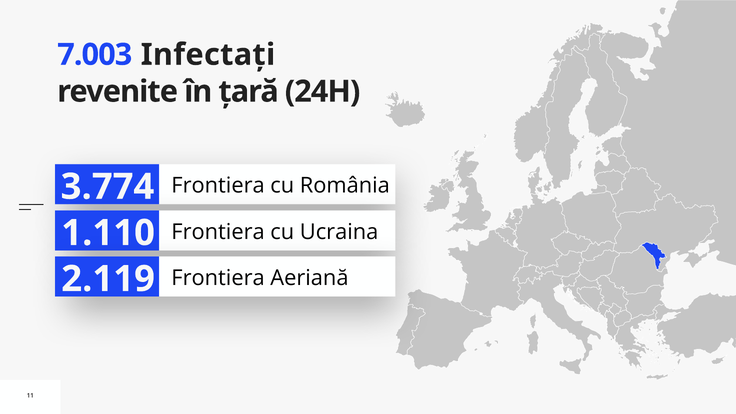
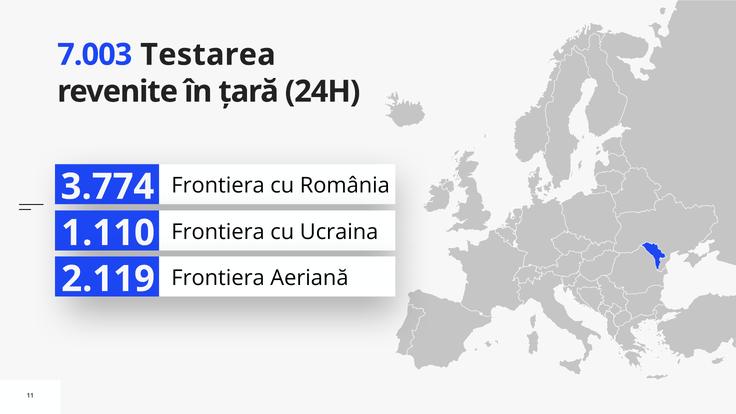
Infectați: Infectați -> Testarea
